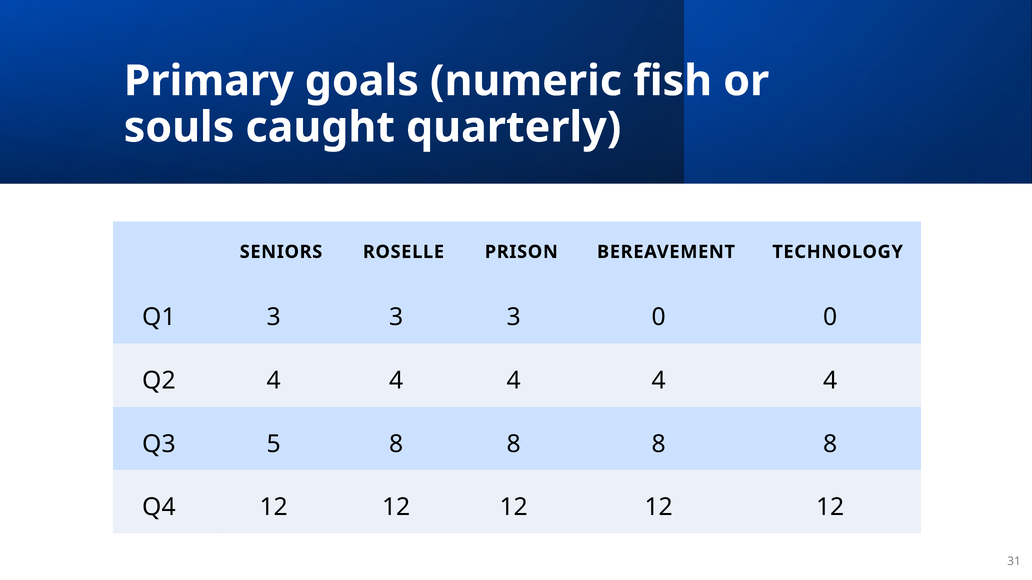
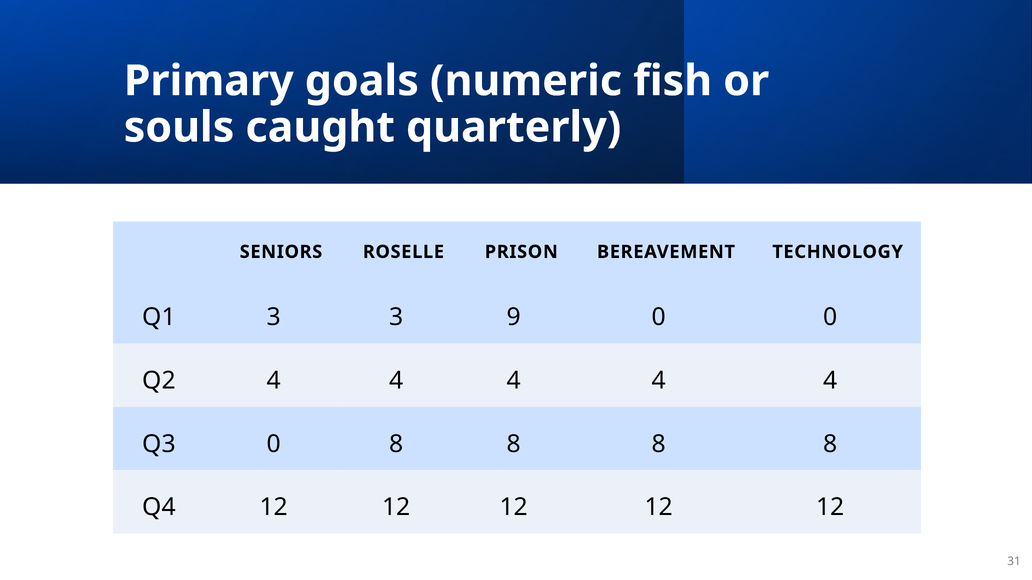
3 3 3: 3 -> 9
Q3 5: 5 -> 0
